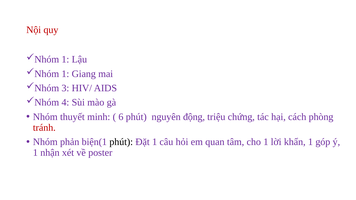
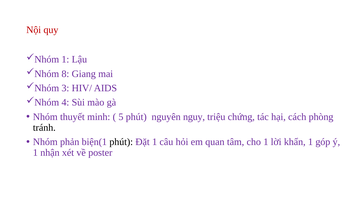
1 at (65, 74): 1 -> 8
6: 6 -> 5
động: động -> nguy
tránh colour: red -> black
